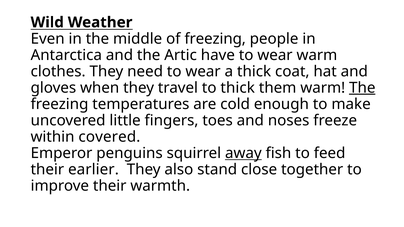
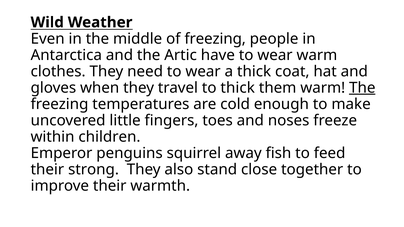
covered: covered -> children
away underline: present -> none
earlier: earlier -> strong
